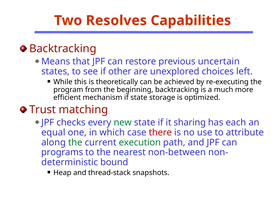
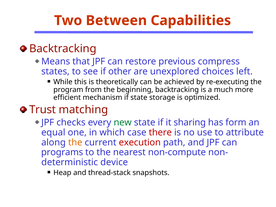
Resolves: Resolves -> Between
uncertain: uncertain -> compress
each: each -> form
the at (75, 142) colour: green -> orange
execution colour: green -> red
non-between: non-between -> non-compute
bound: bound -> device
